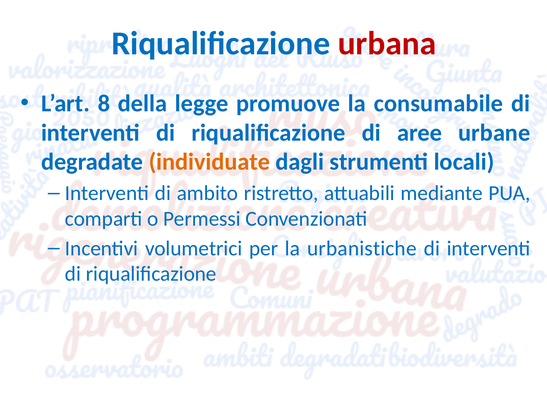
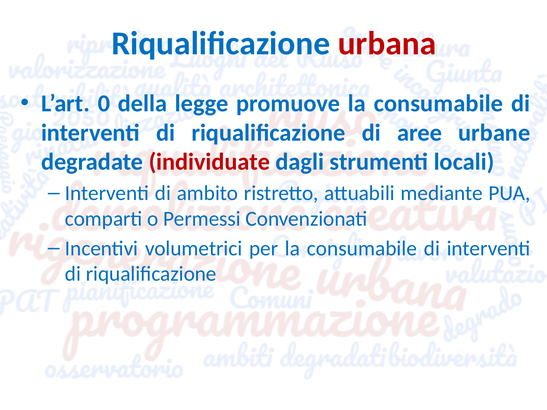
8: 8 -> 0
individuate colour: orange -> red
per la urbanistiche: urbanistiche -> consumabile
